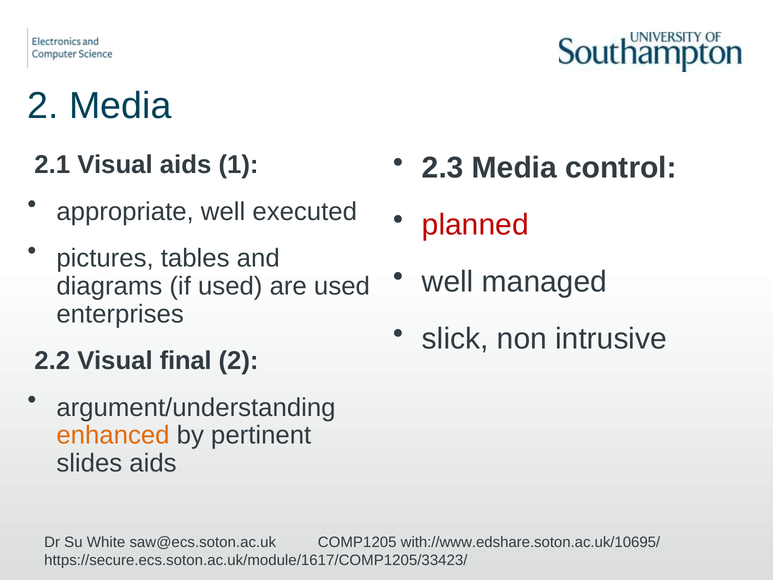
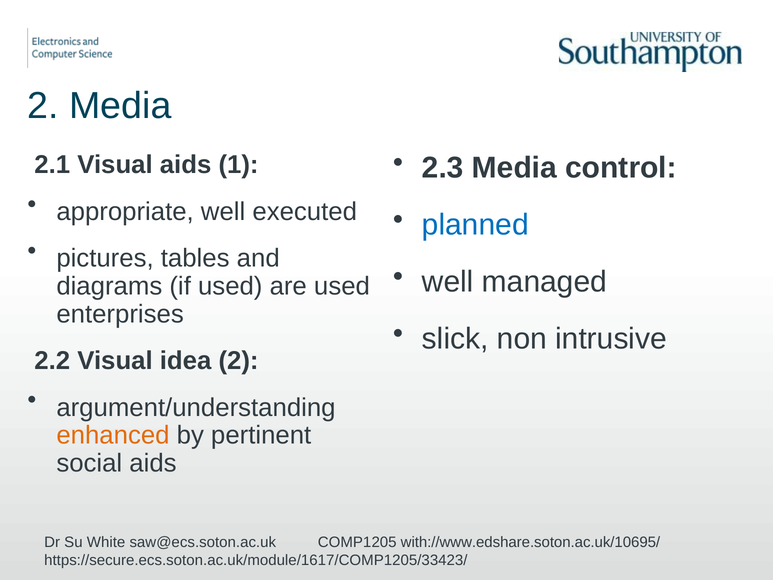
planned colour: red -> blue
final: final -> idea
slides: slides -> social
